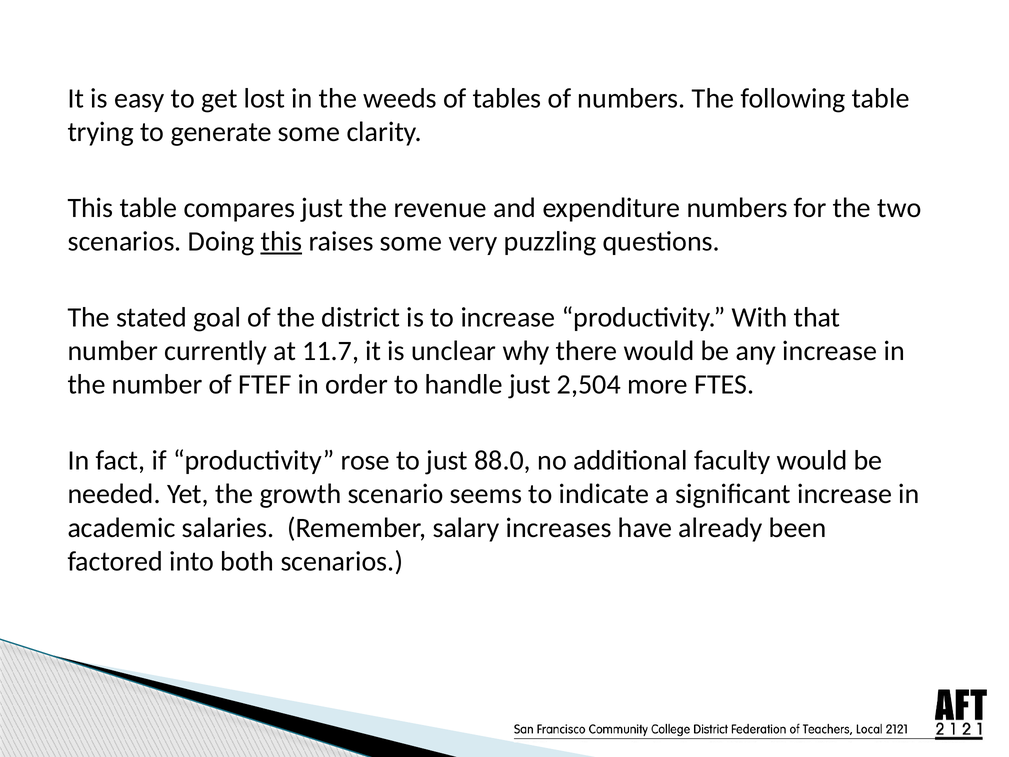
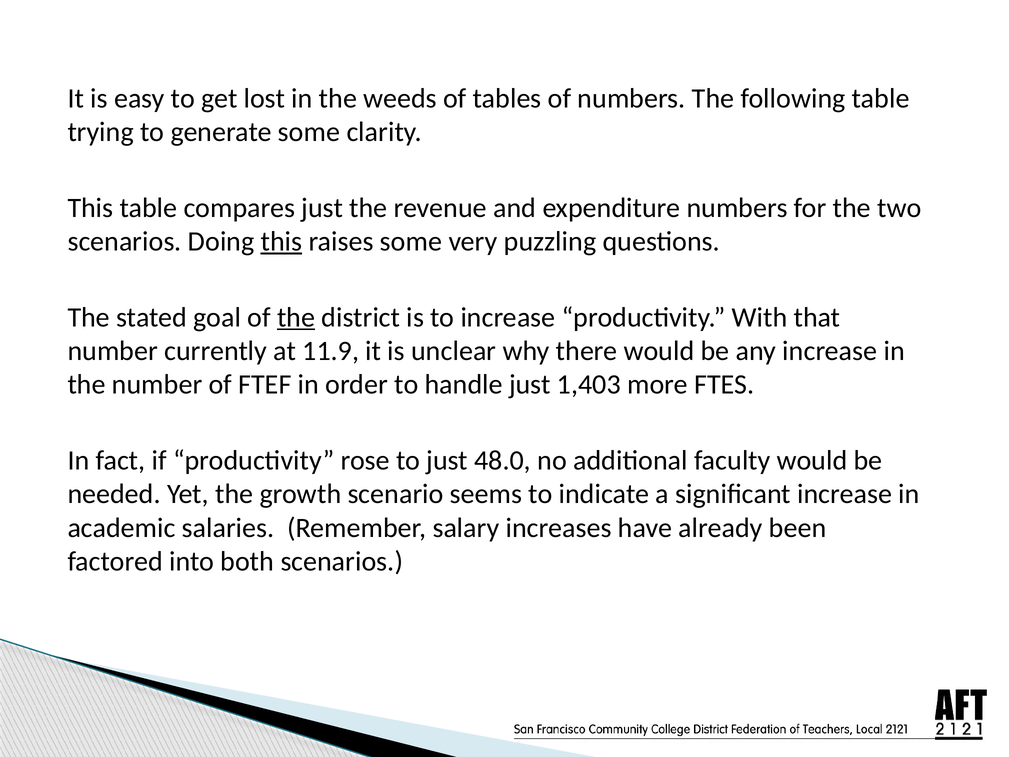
the at (296, 317) underline: none -> present
11.7: 11.7 -> 11.9
2,504: 2,504 -> 1,403
88.0: 88.0 -> 48.0
